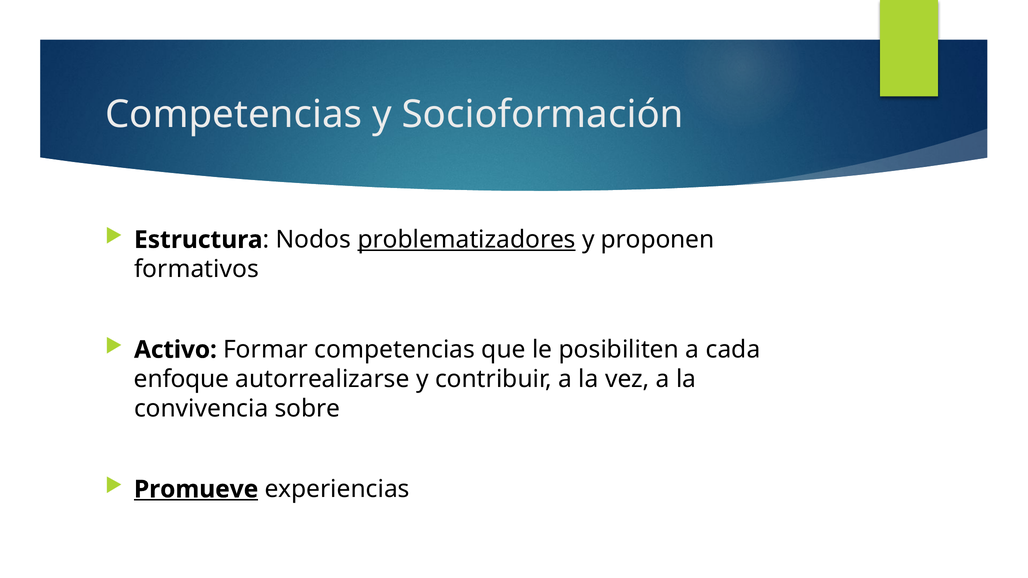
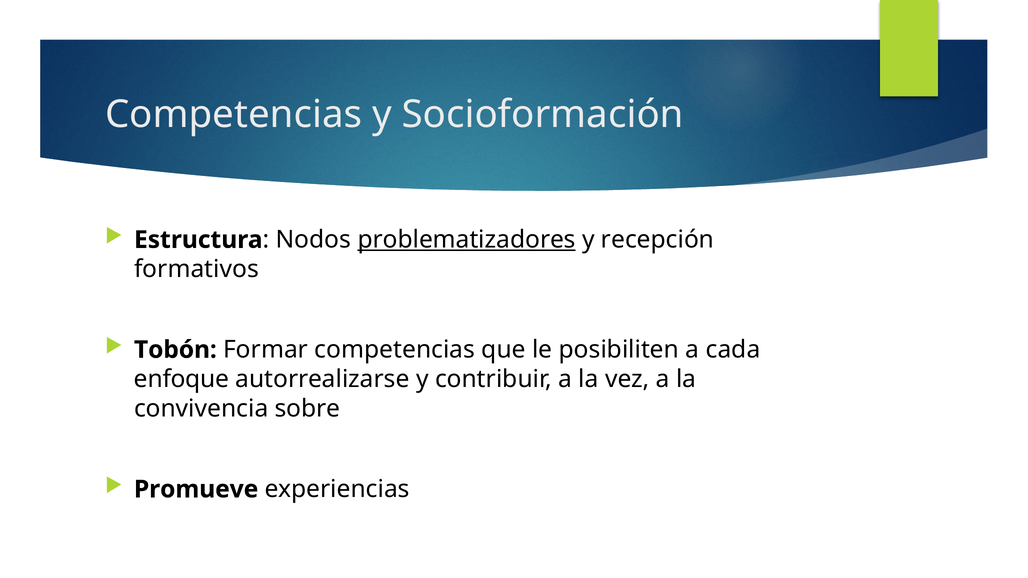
proponen: proponen -> recepción
Activo: Activo -> Tobón
Promueve underline: present -> none
